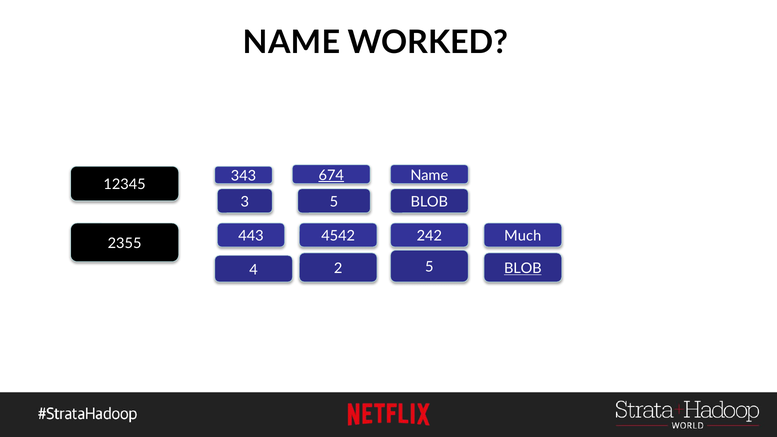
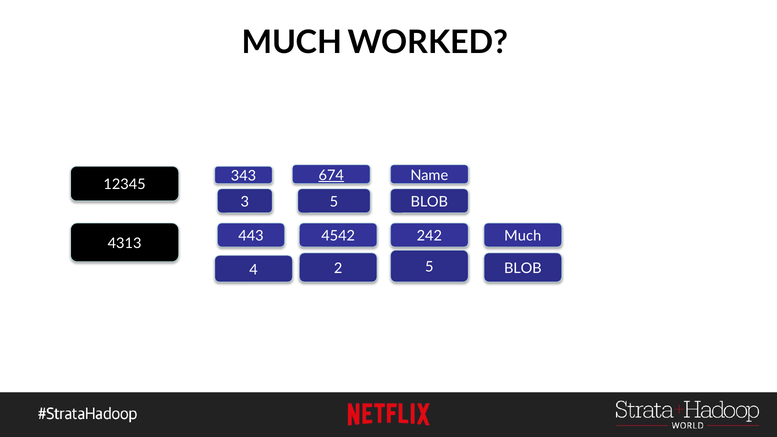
NAME at (292, 43): NAME -> MUCH
2355: 2355 -> 4313
BLOB at (523, 268) underline: present -> none
